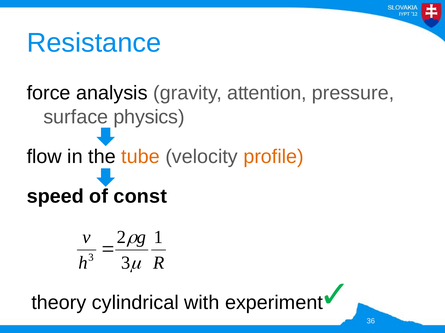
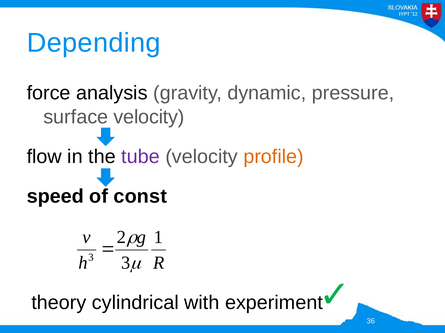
Resistance: Resistance -> Depending
attention: attention -> dynamic
surface physics: physics -> velocity
tube colour: orange -> purple
